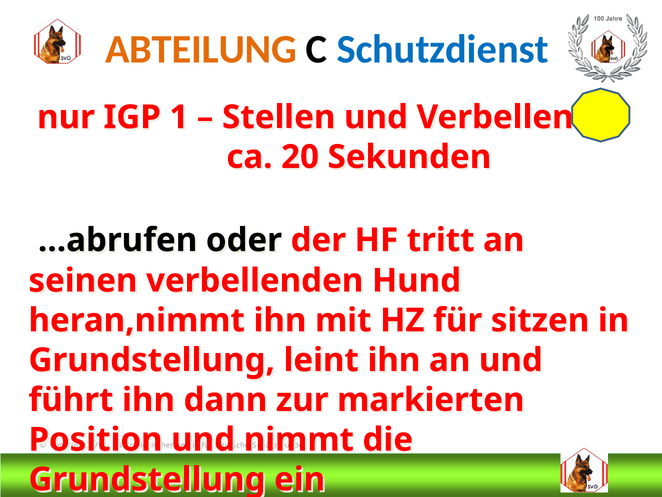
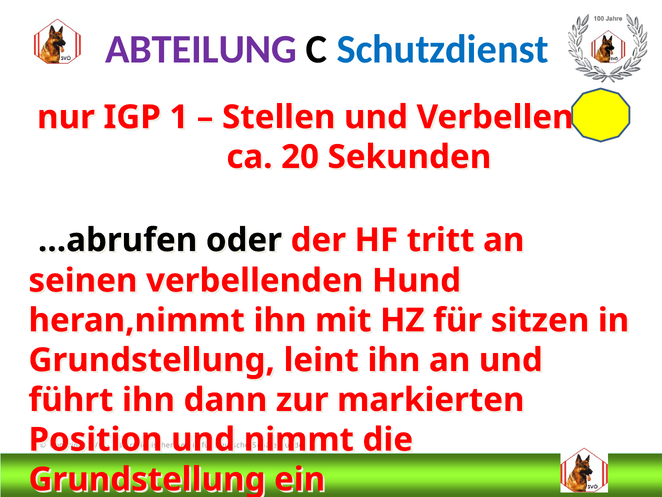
ABTEILUNG colour: orange -> purple
